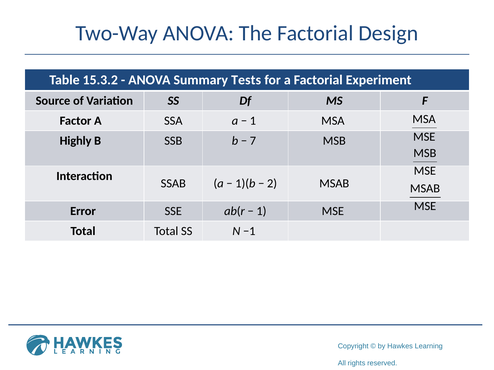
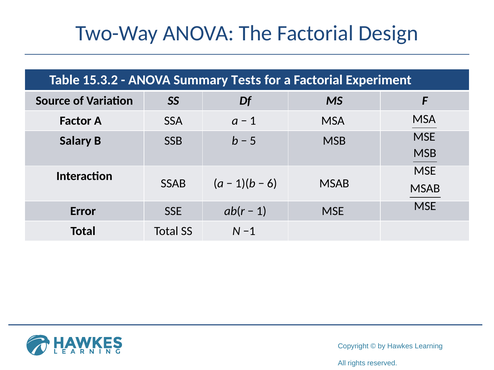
Highly: Highly -> Salary
7: 7 -> 5
2: 2 -> 6
